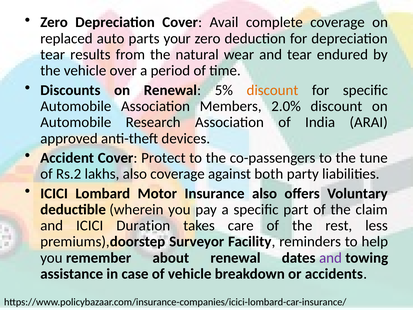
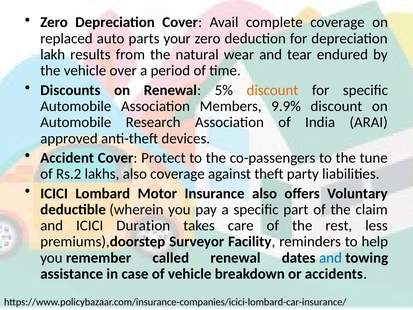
tear at (53, 55): tear -> lakh
2.0%: 2.0% -> 9.9%
both: both -> theft
about: about -> called
and at (331, 258) colour: purple -> blue
